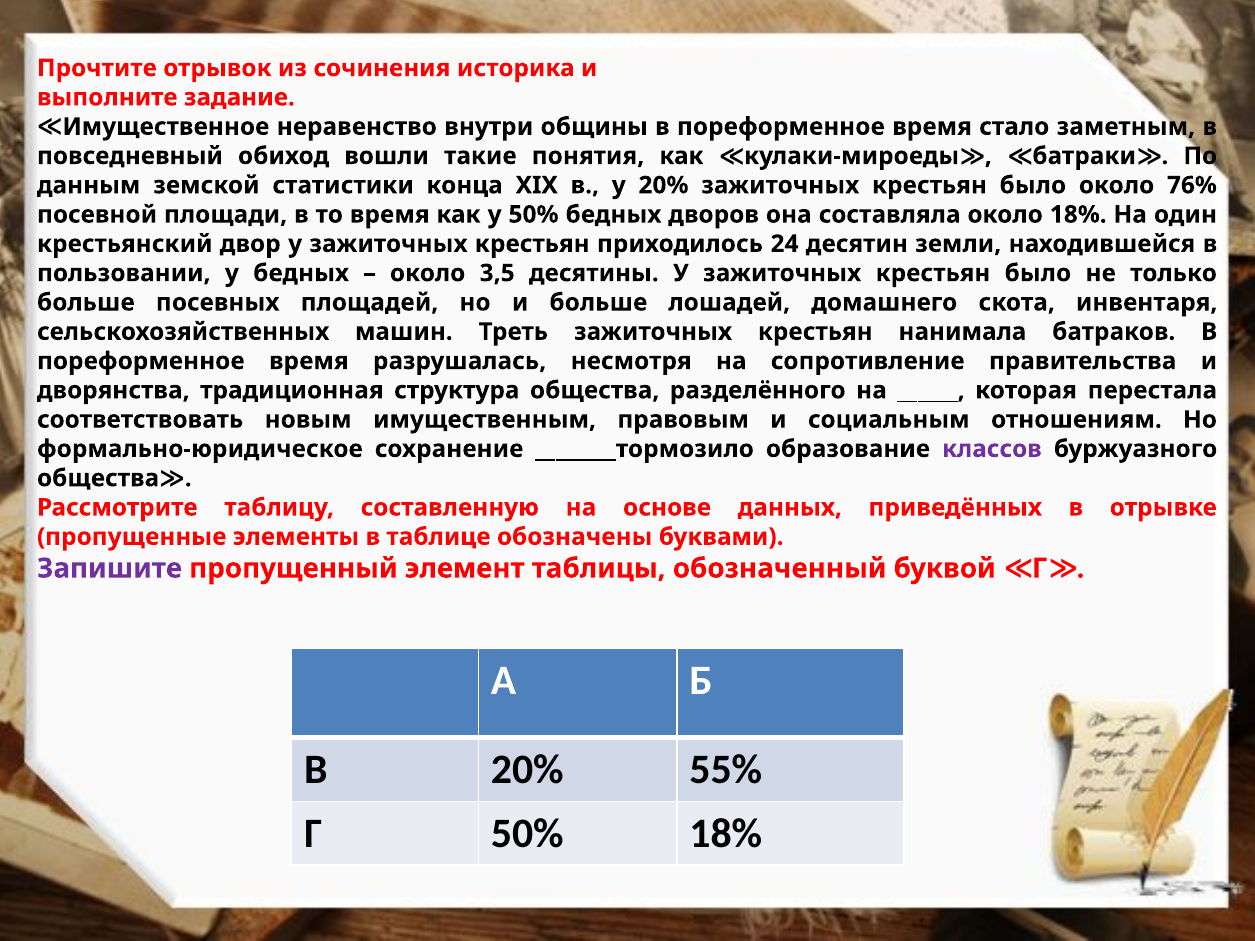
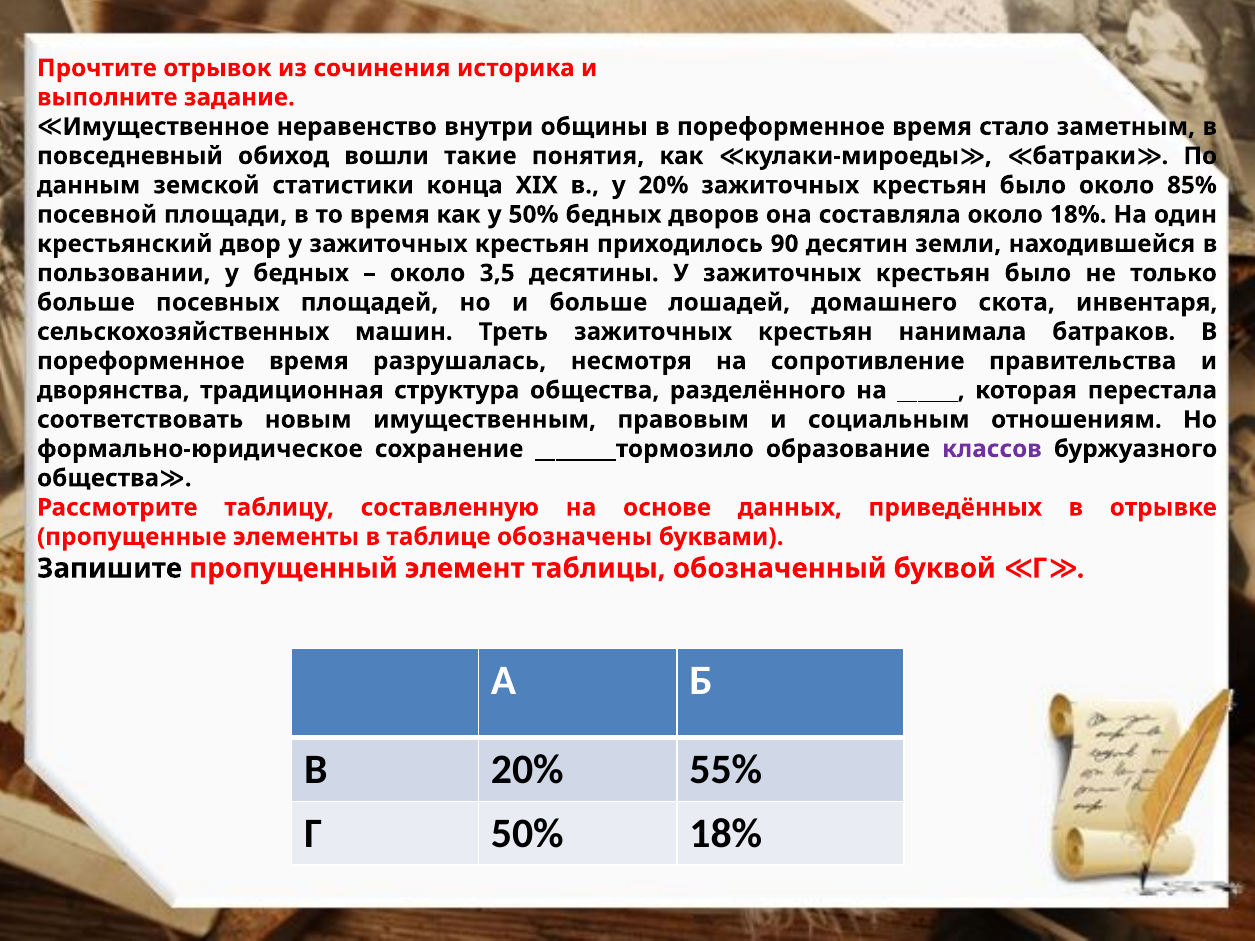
76%: 76% -> 85%
24: 24 -> 90
Запишите colour: purple -> black
